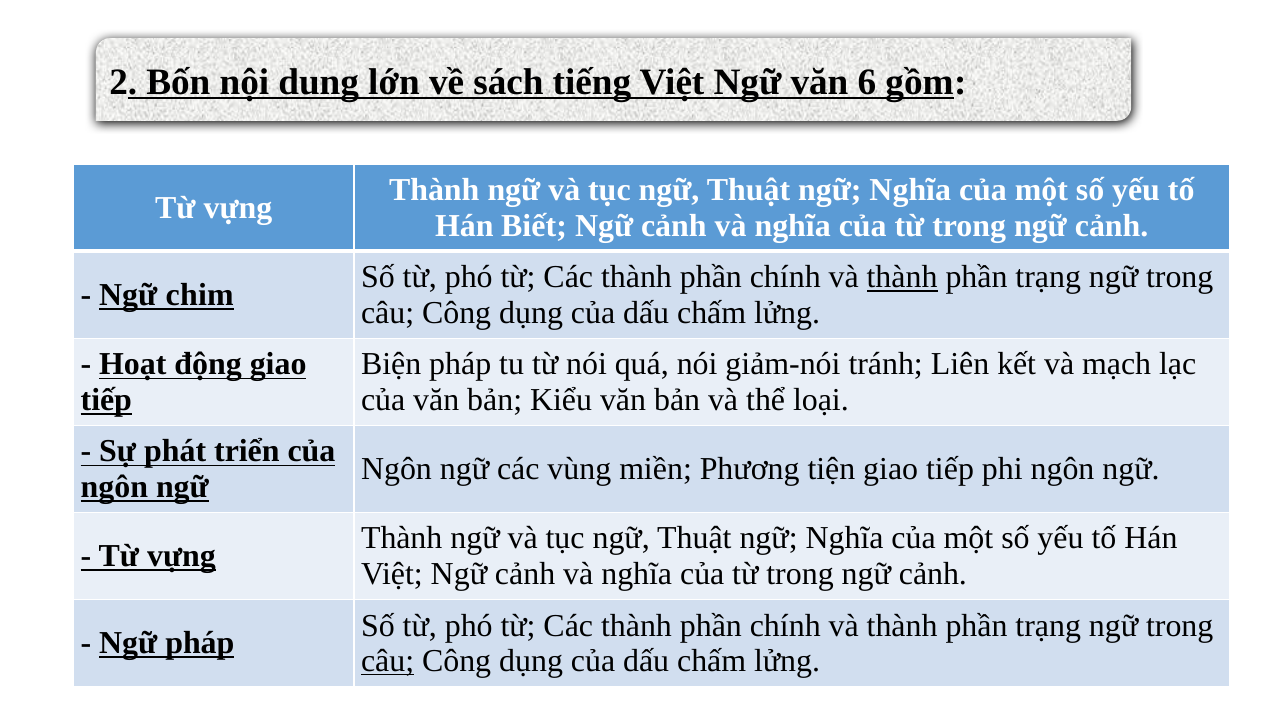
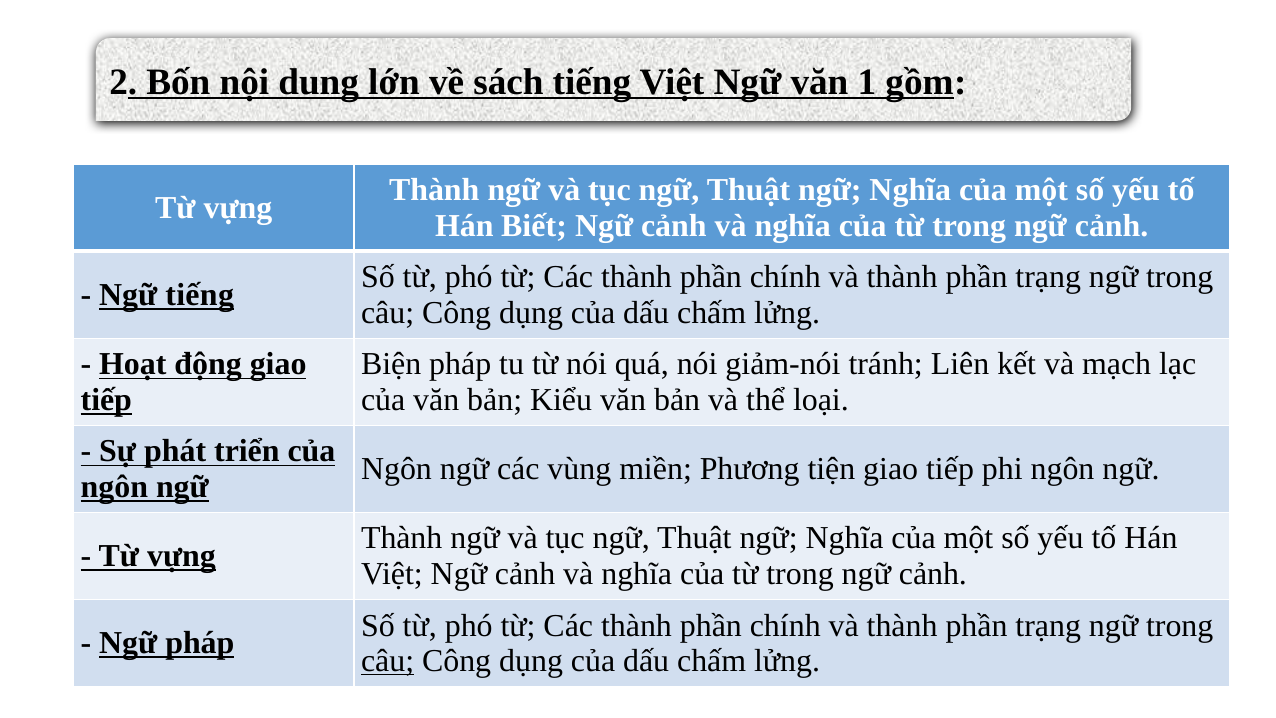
6: 6 -> 1
thành at (902, 277) underline: present -> none
Ngữ chim: chim -> tiếng
